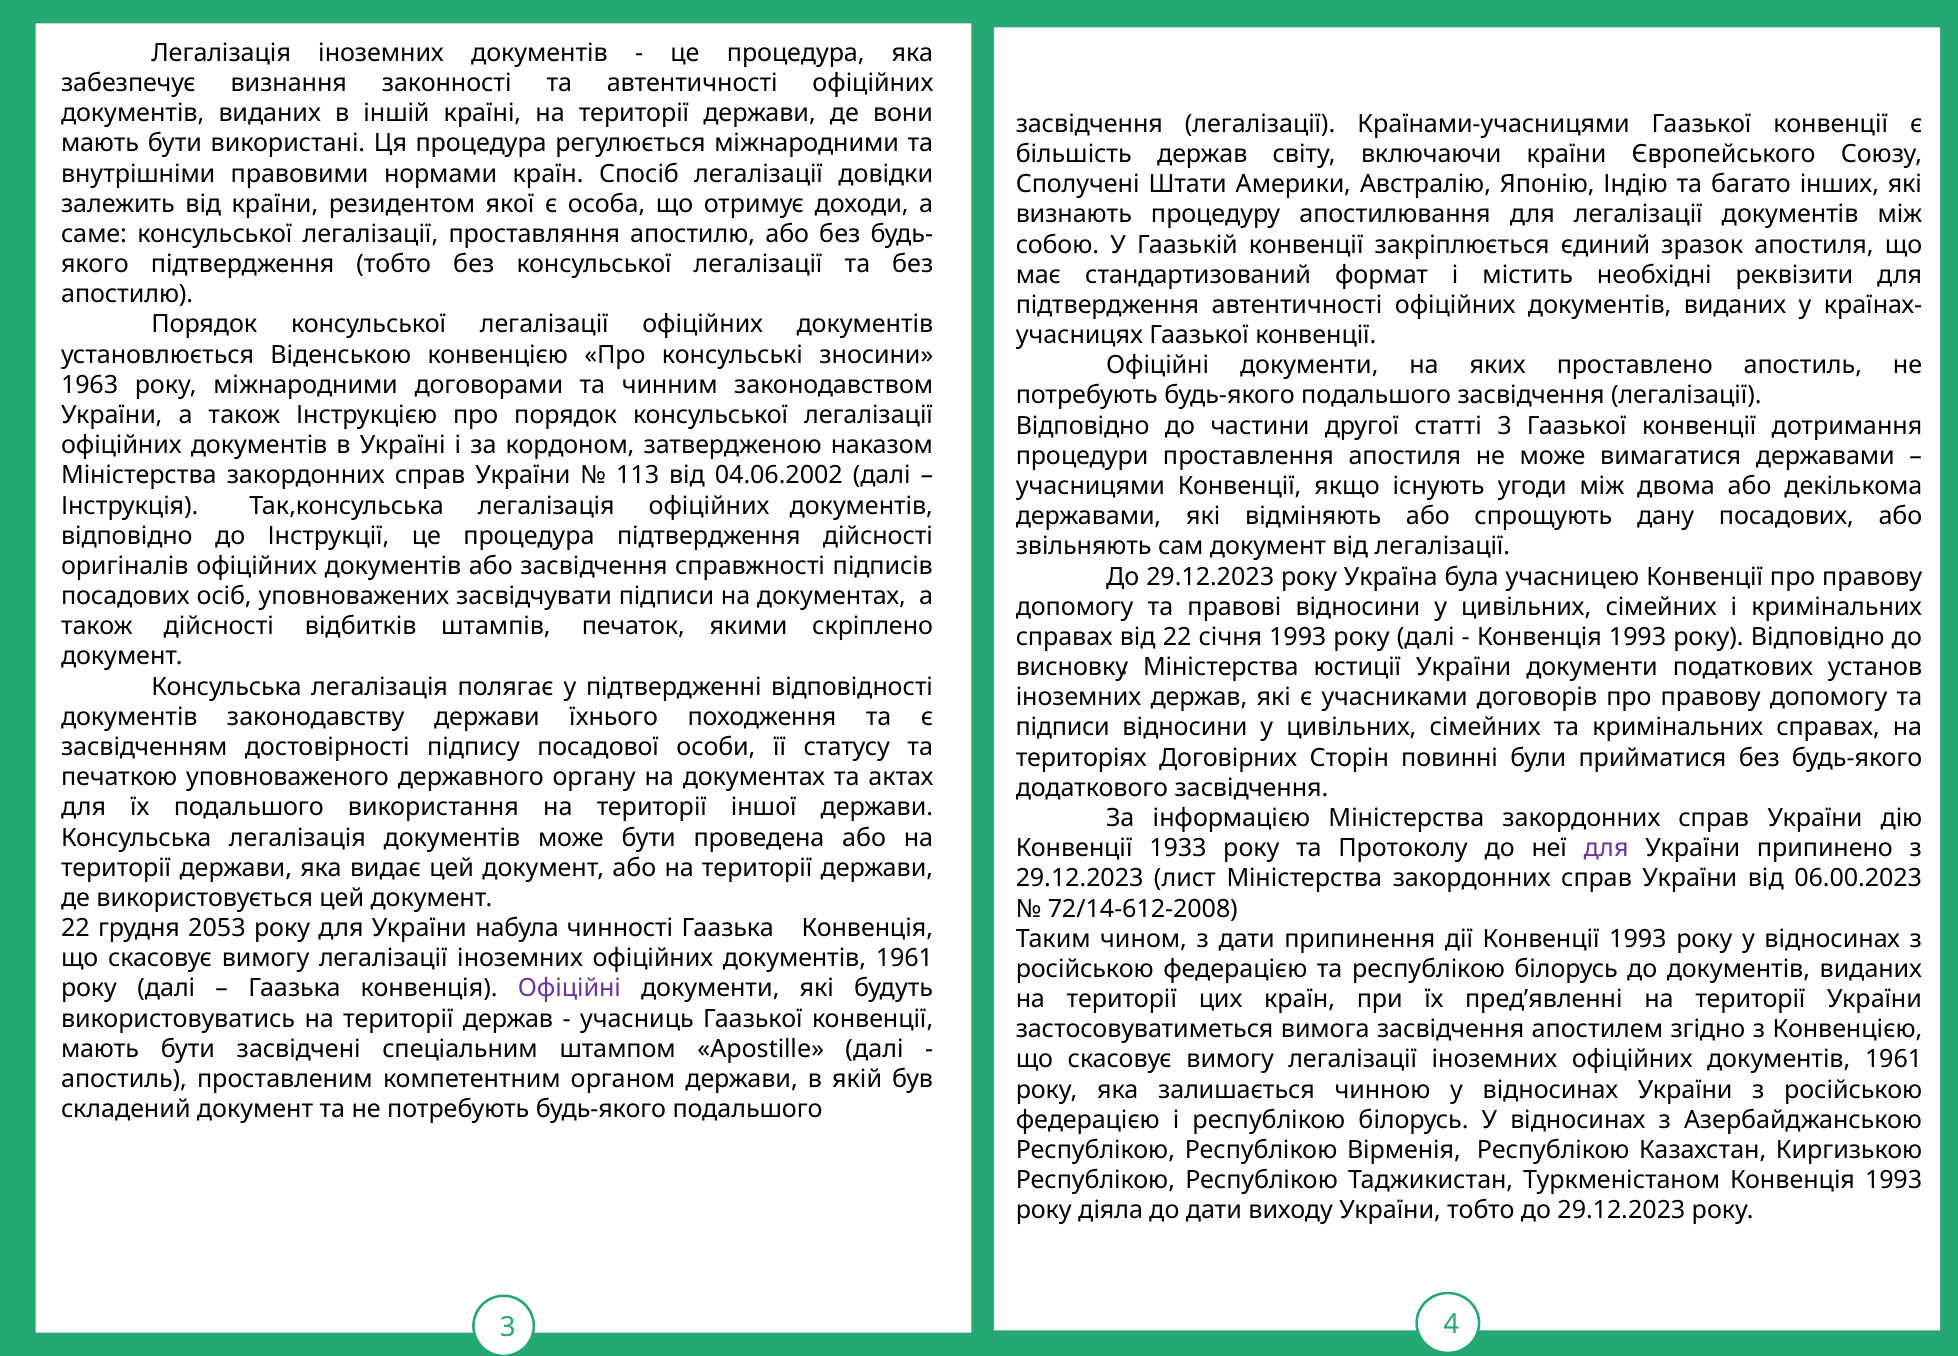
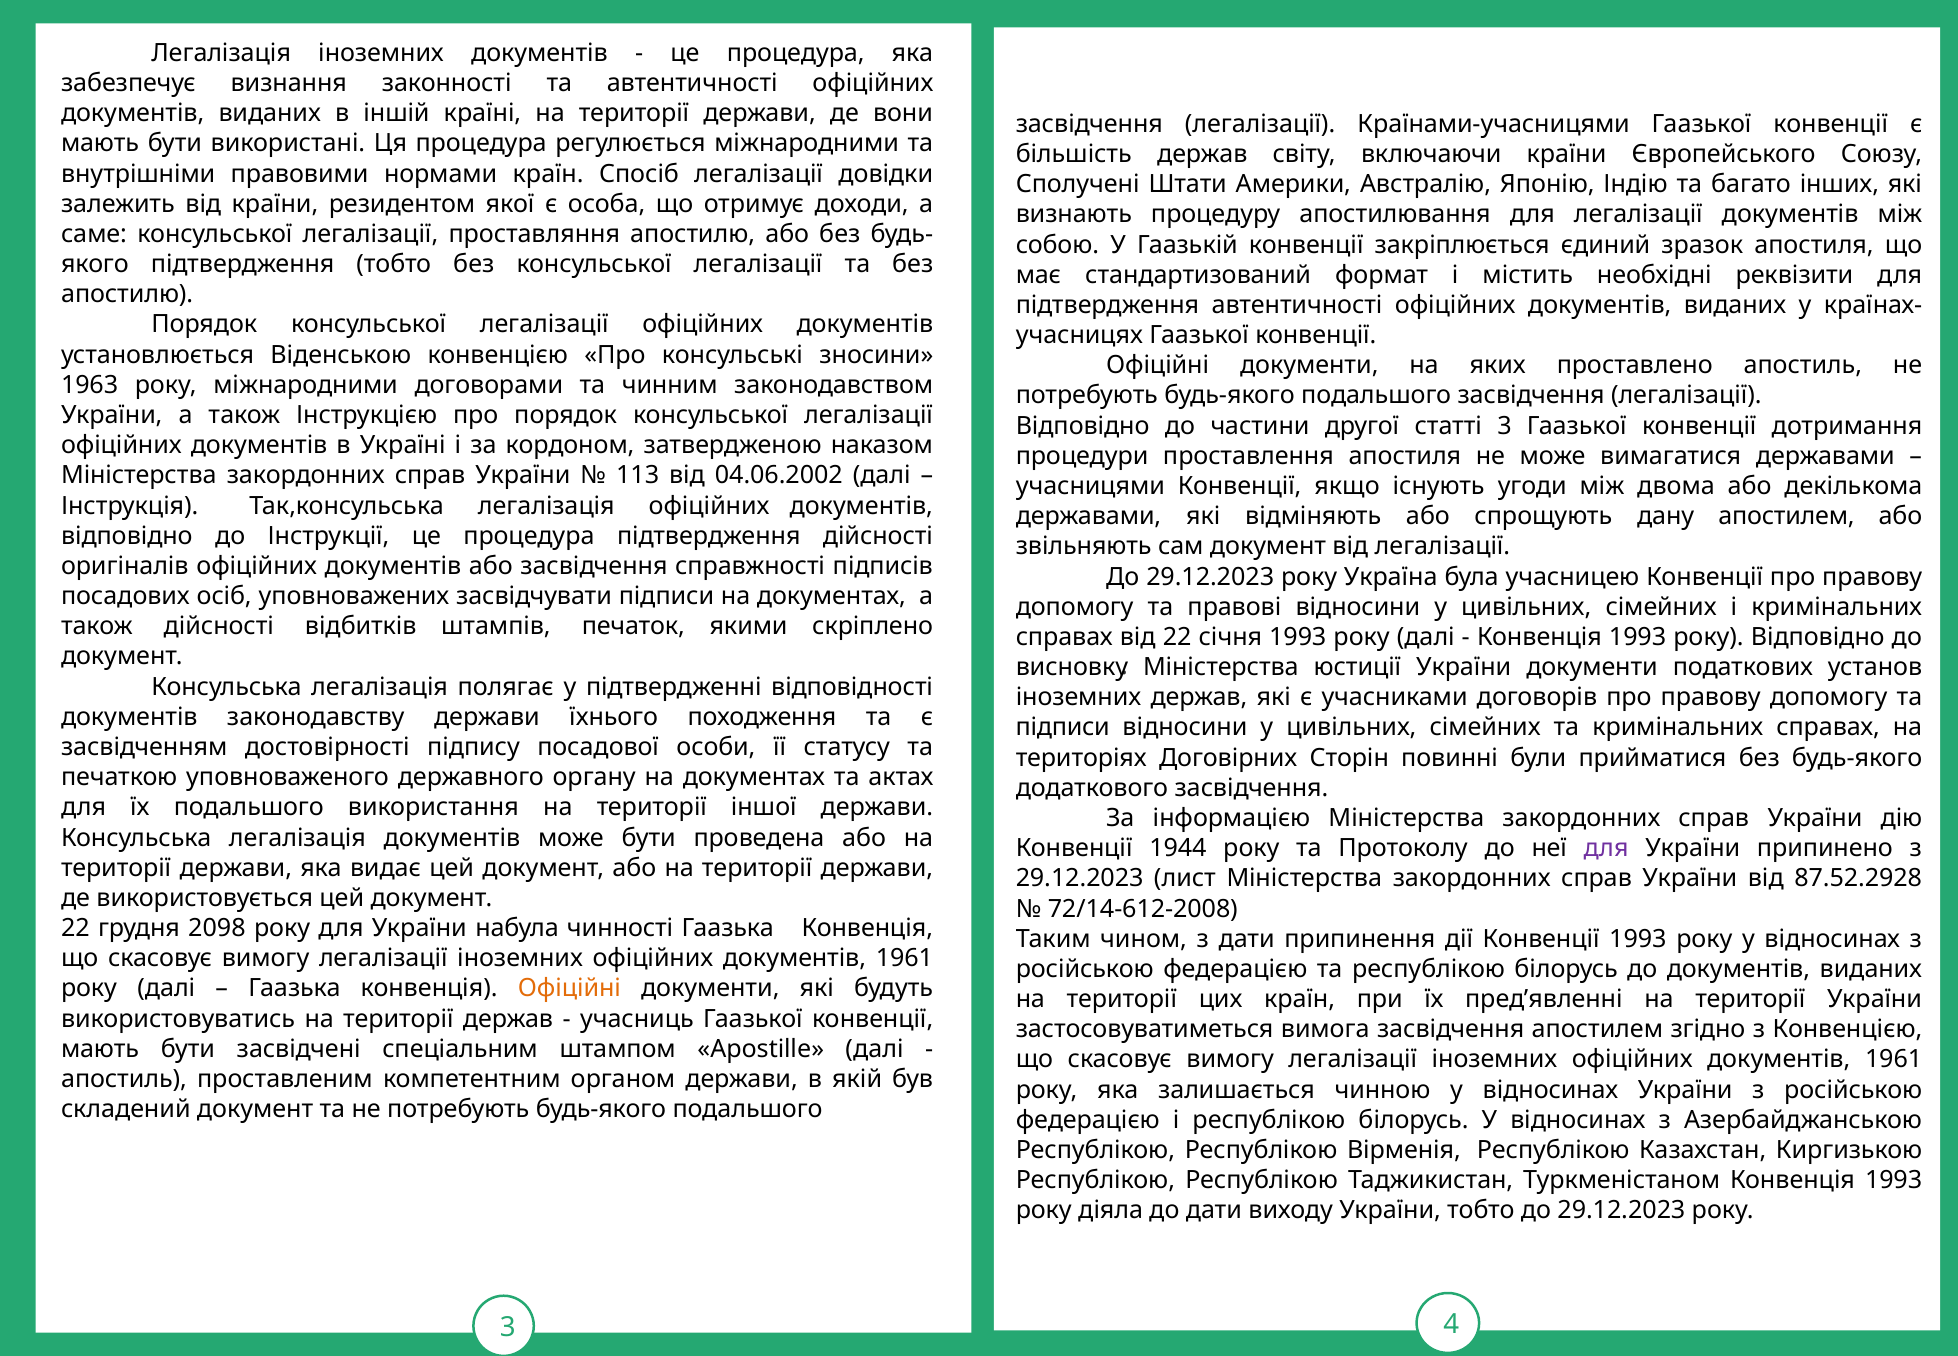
дану посадових: посадових -> апостилем
1933: 1933 -> 1944
06.00.2023: 06.00.2023 -> 87.52.2928
2053: 2053 -> 2098
Офіційні at (569, 988) colour: purple -> orange
